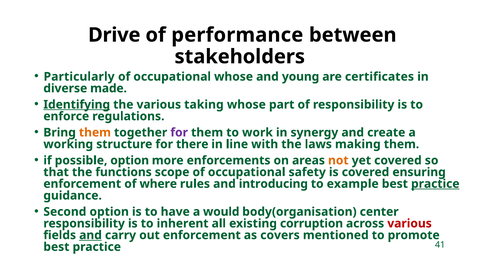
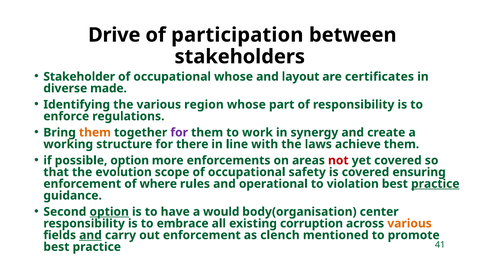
performance: performance -> participation
Particularly: Particularly -> Stakeholder
young: young -> layout
Identifying underline: present -> none
taking: taking -> region
making: making -> achieve
not colour: orange -> red
functions: functions -> evolution
introducing: introducing -> operational
example: example -> violation
option at (109, 212) underline: none -> present
inherent: inherent -> embrace
various at (410, 224) colour: red -> orange
covers: covers -> clench
